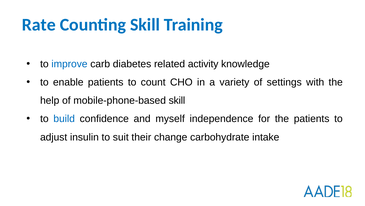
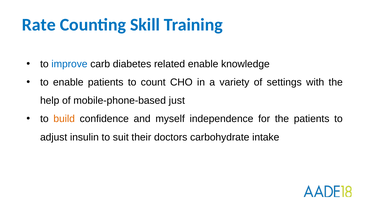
related activity: activity -> enable
mobile-phone-based skill: skill -> just
build colour: blue -> orange
change: change -> doctors
